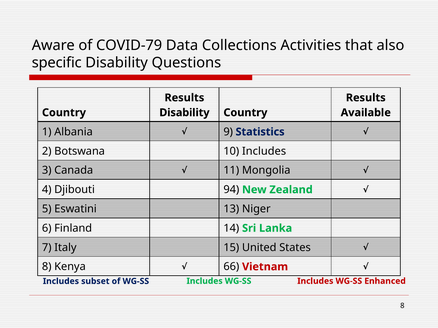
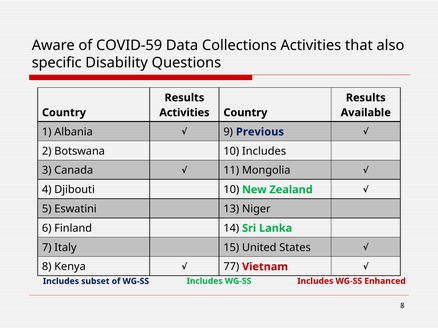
COVID-79: COVID-79 -> COVID-59
Disability at (184, 113): Disability -> Activities
Statistics: Statistics -> Previous
Djibouti 94: 94 -> 10
66: 66 -> 77
